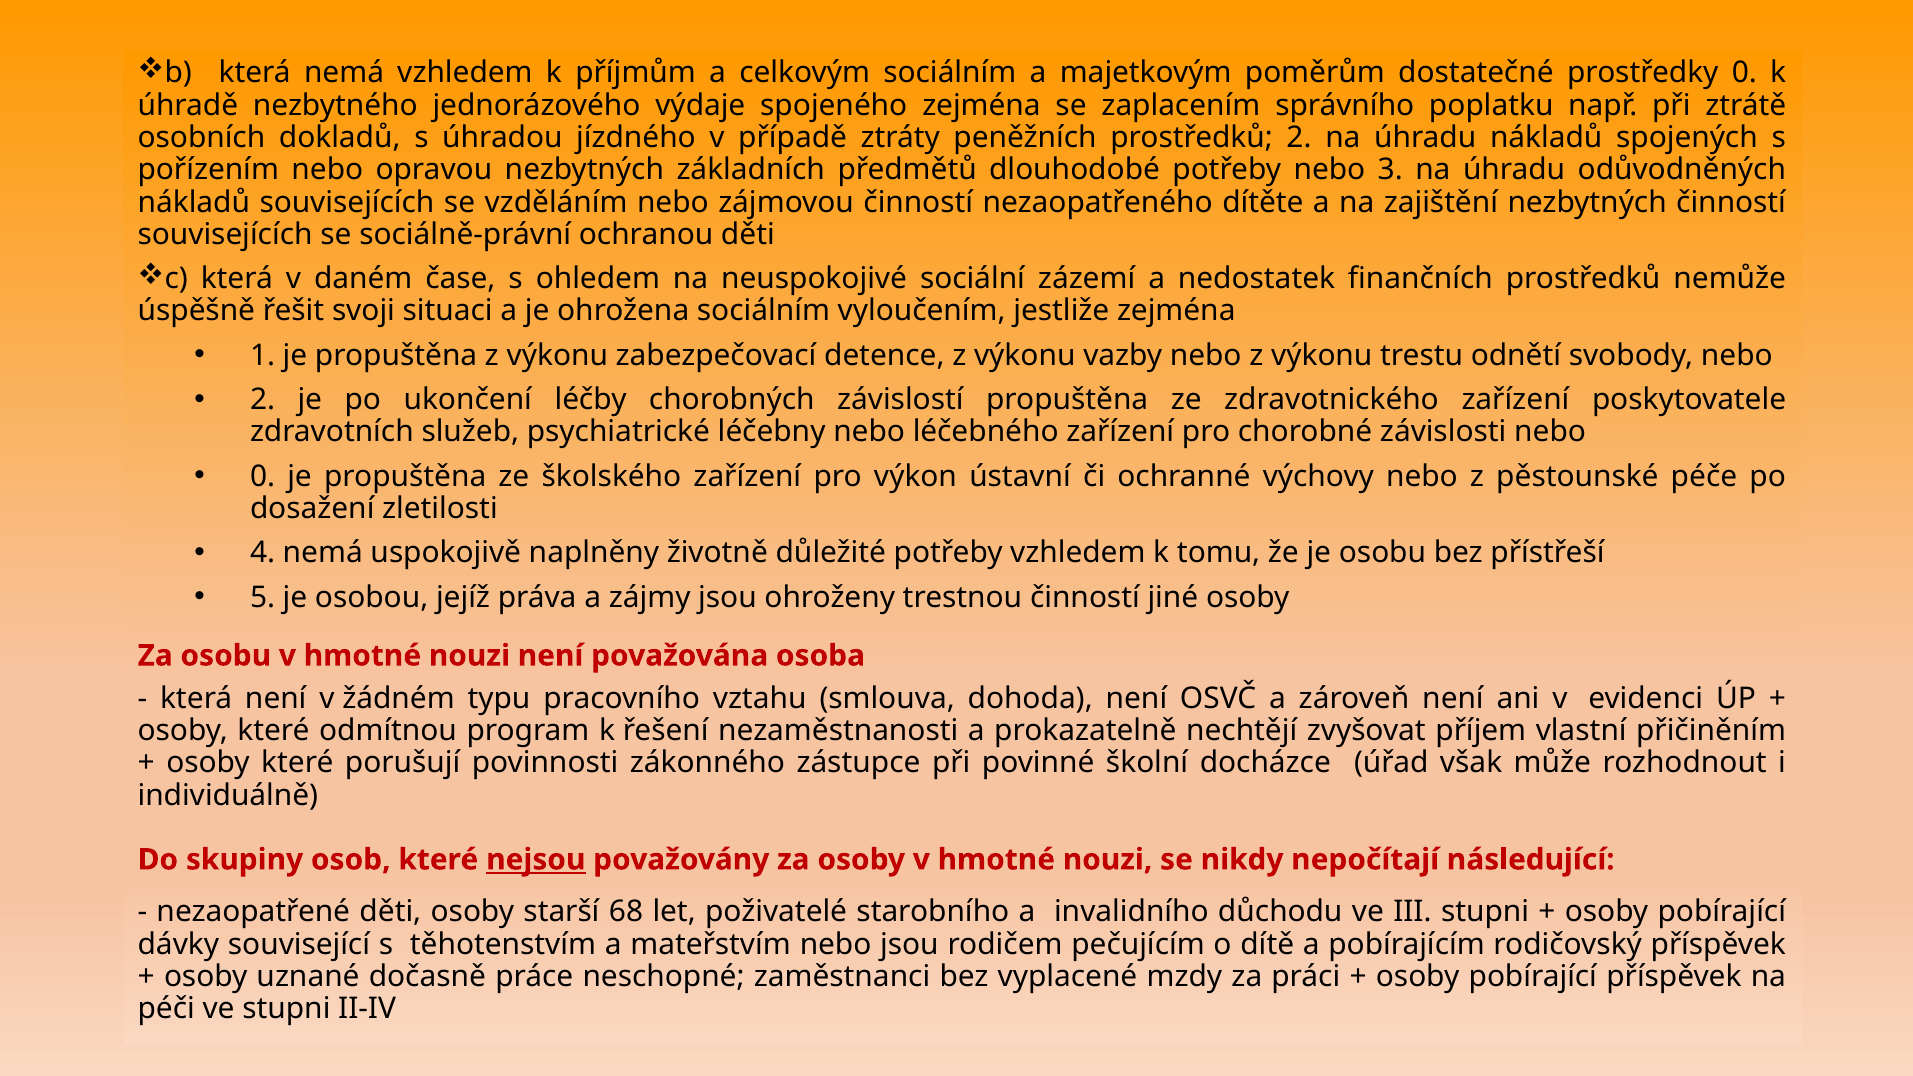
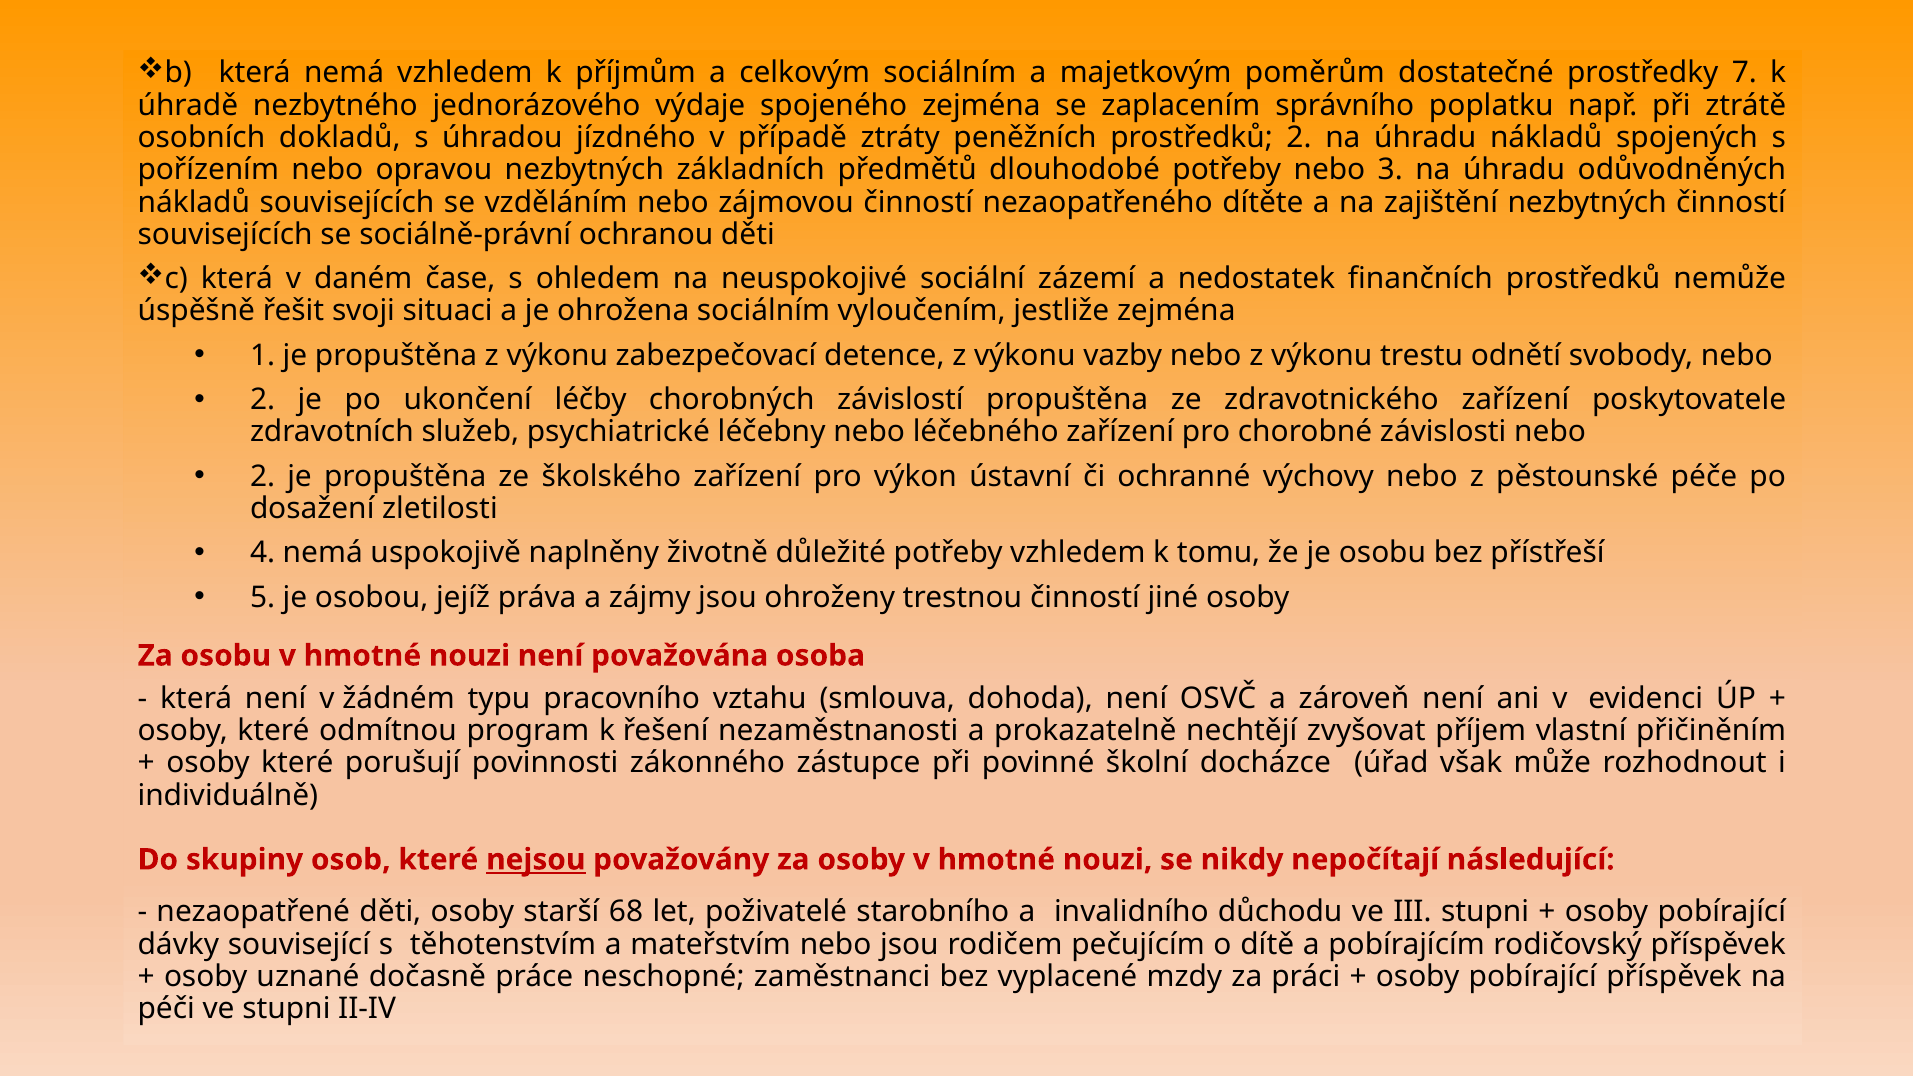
prostředky 0: 0 -> 7
0 at (263, 476): 0 -> 2
